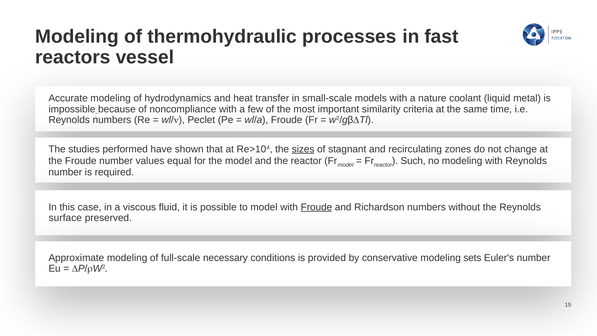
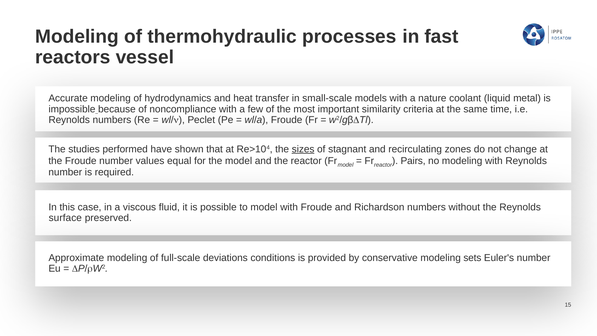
Such: Such -> Pairs
Froude at (316, 207) underline: present -> none
necessary: necessary -> deviations
